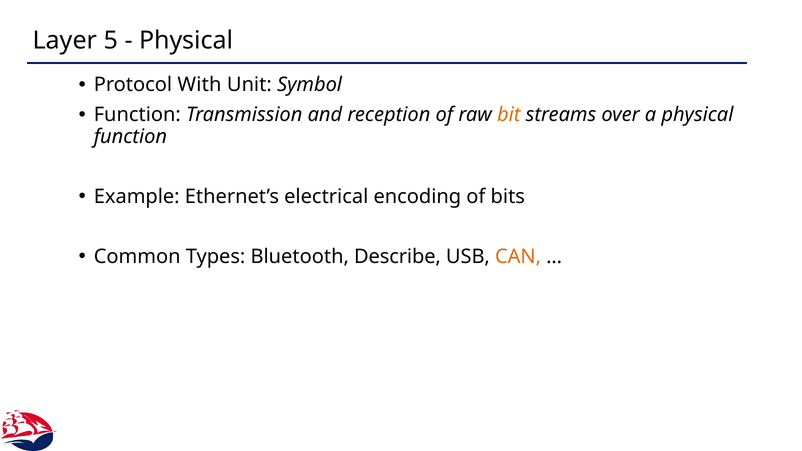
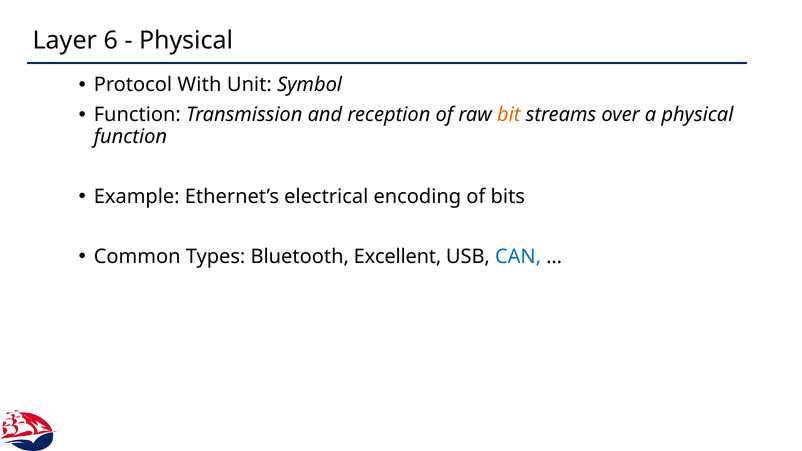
5: 5 -> 6
Describe: Describe -> Excellent
CAN colour: orange -> blue
